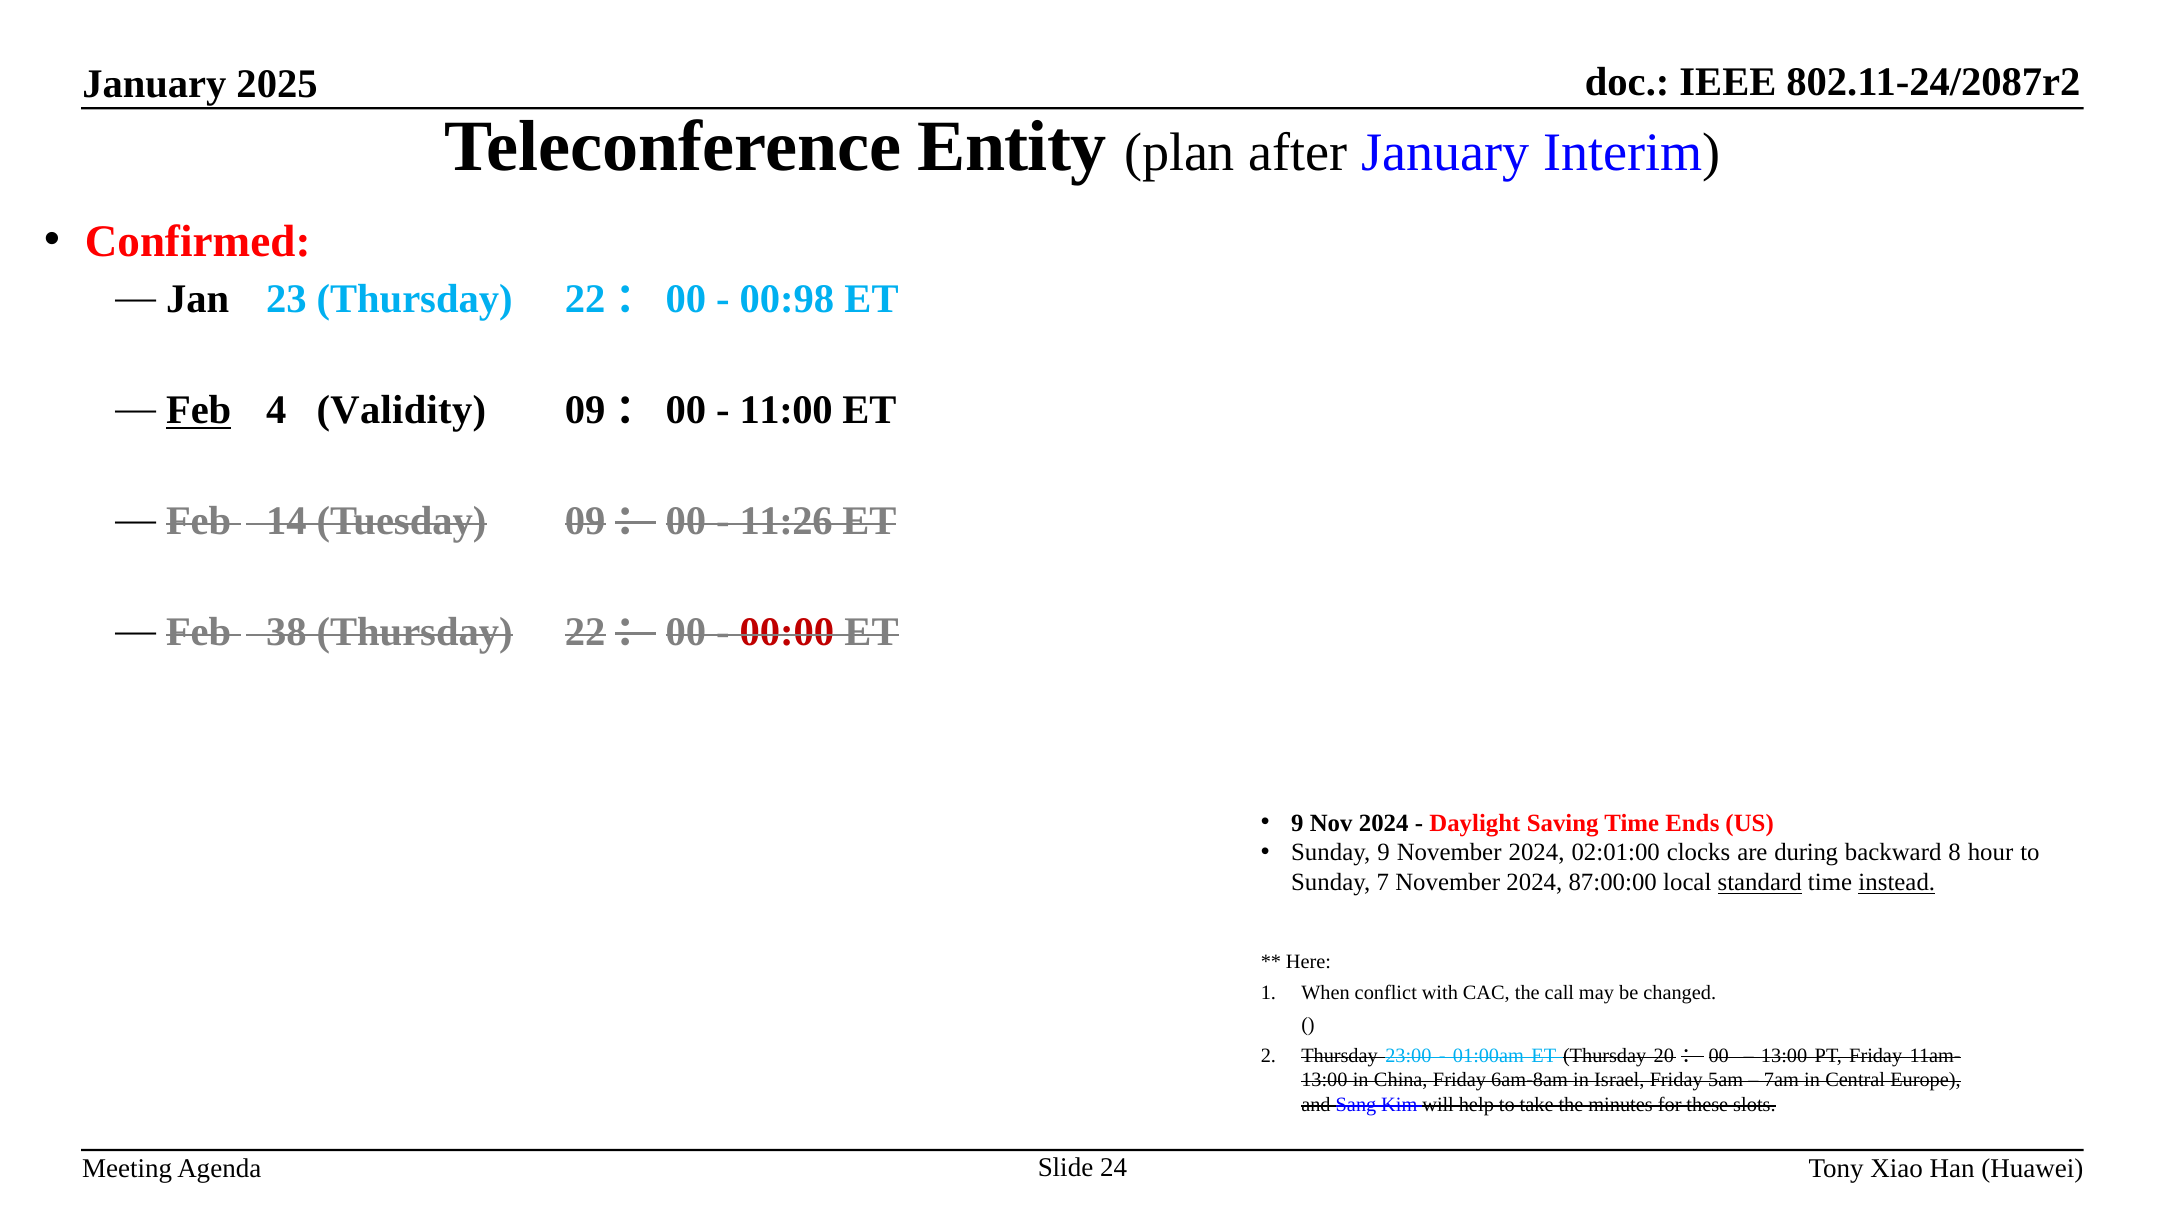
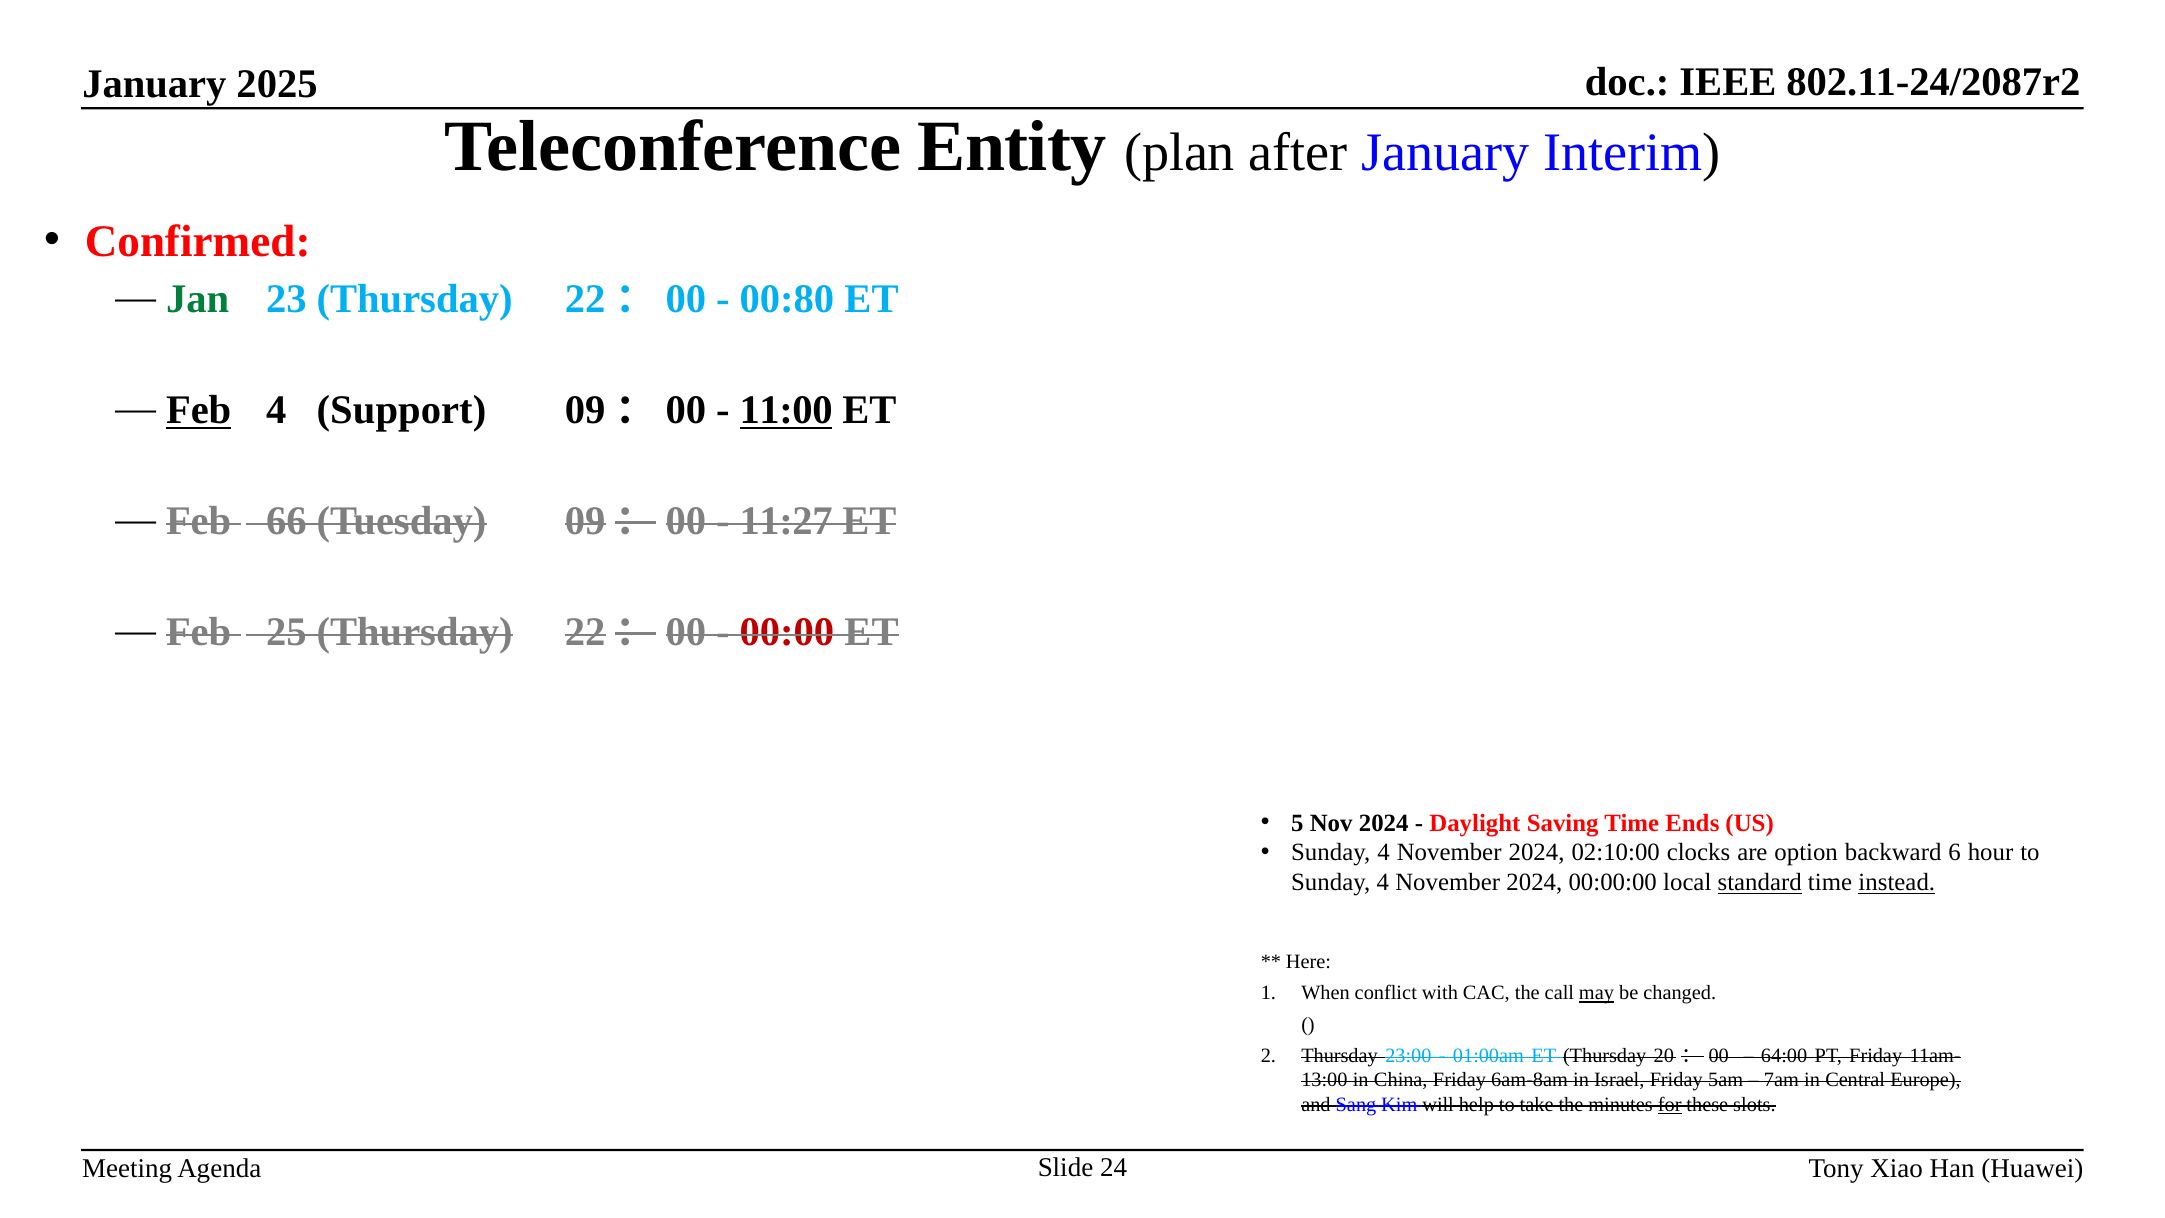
Jan colour: black -> green
00:98: 00:98 -> 00:80
Validity: Validity -> Support
11:00 underline: none -> present
14: 14 -> 66
11:26: 11:26 -> 11:27
38: 38 -> 25
9 at (1297, 823): 9 -> 5
9 at (1384, 853): 9 -> 4
02:01:00: 02:01:00 -> 02:10:00
during: during -> option
8: 8 -> 6
7 at (1383, 882): 7 -> 4
87:00:00: 87:00:00 -> 00:00:00
may underline: none -> present
13:00 at (1784, 1055): 13:00 -> 64:00
for underline: none -> present
